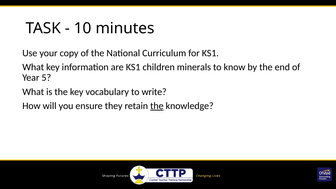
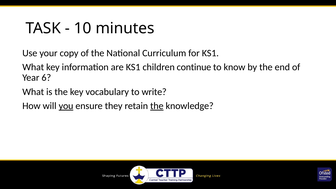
minerals: minerals -> continue
5: 5 -> 6
you underline: none -> present
